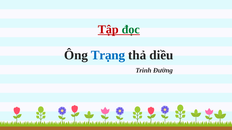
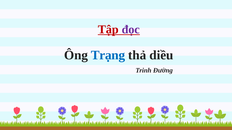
đọc colour: green -> purple
